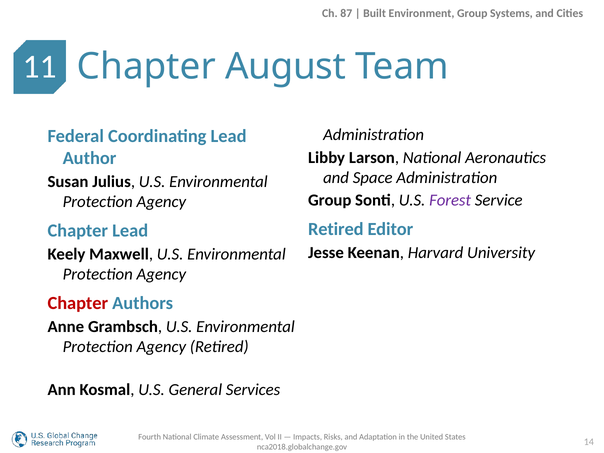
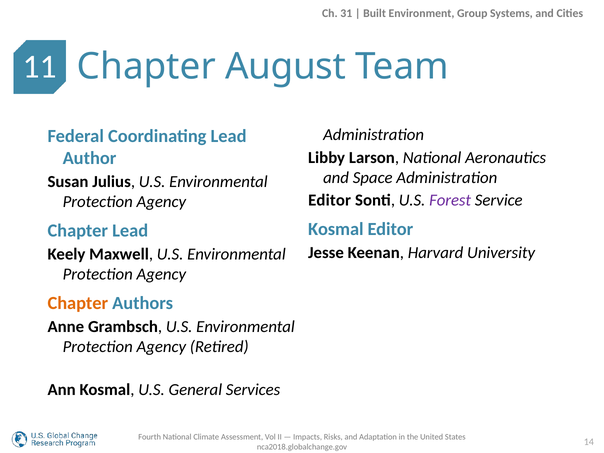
87: 87 -> 31
Group at (330, 200): Group -> Editor
Retired at (336, 229): Retired -> Kosmal
Chapter at (78, 303) colour: red -> orange
